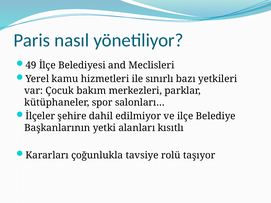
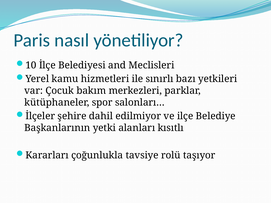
49: 49 -> 10
